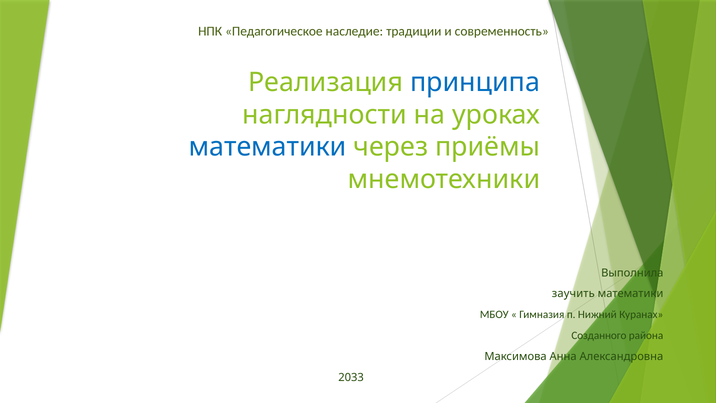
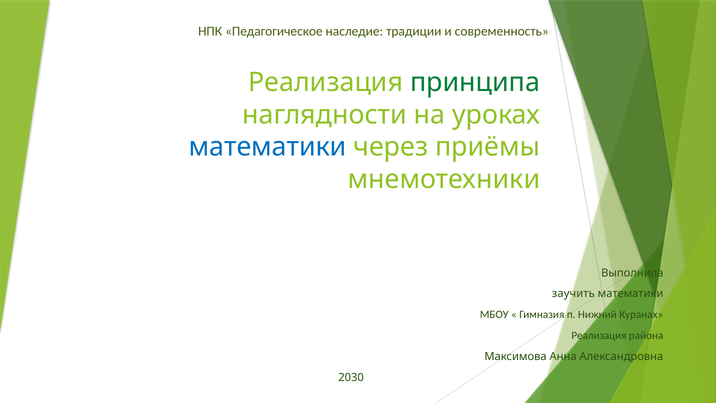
принципа colour: blue -> green
Созданного at (599, 335): Созданного -> Реализация
2033: 2033 -> 2030
